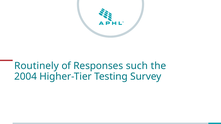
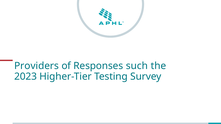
Routinely: Routinely -> Providers
2004: 2004 -> 2023
